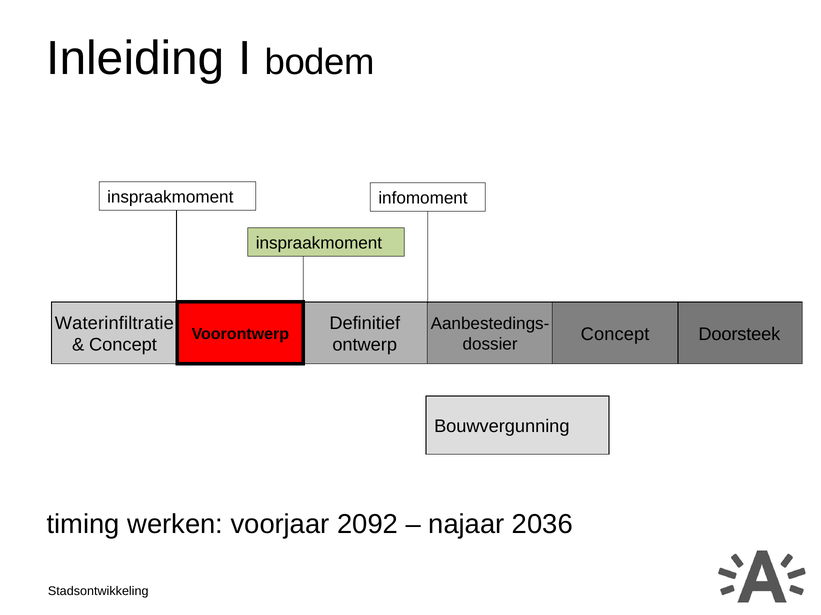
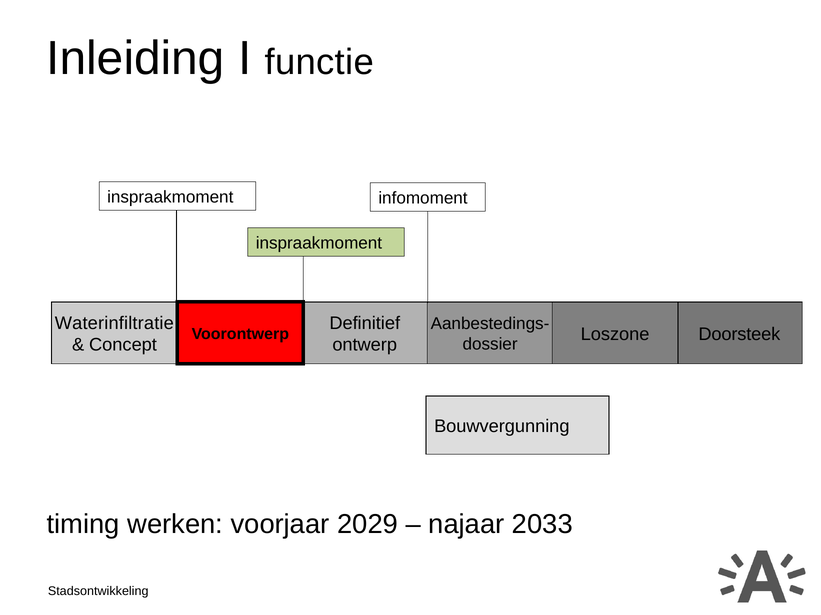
bodem: bodem -> functie
Concept at (615, 334): Concept -> Loszone
2092: 2092 -> 2029
2036: 2036 -> 2033
